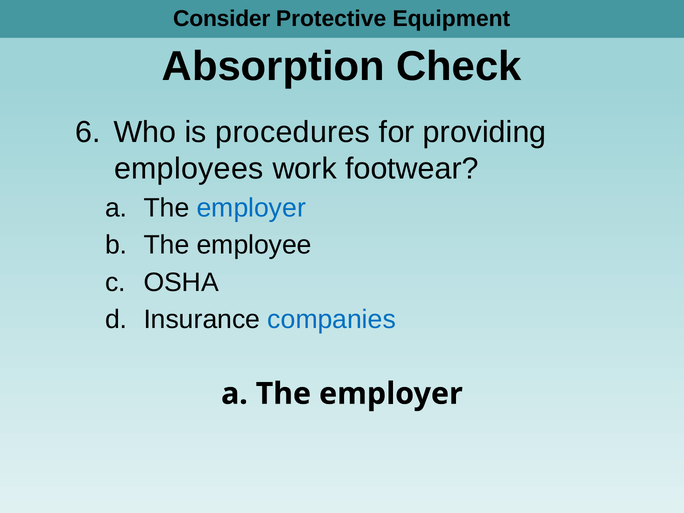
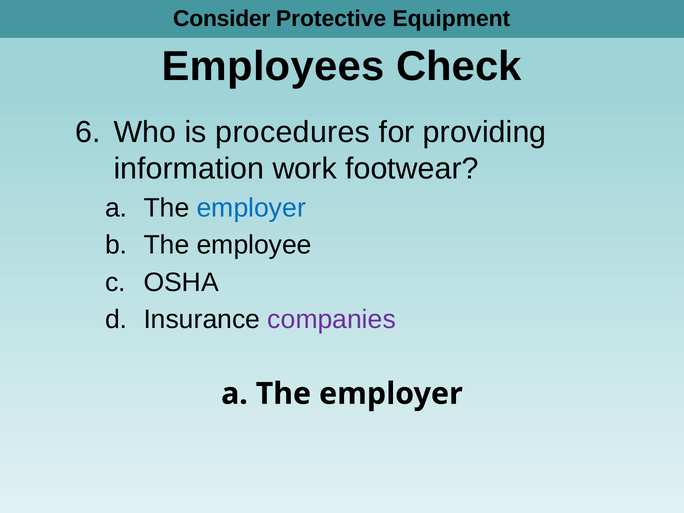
Absorption: Absorption -> Employees
employees: employees -> information
companies colour: blue -> purple
